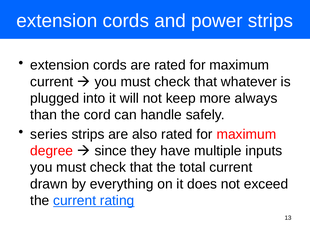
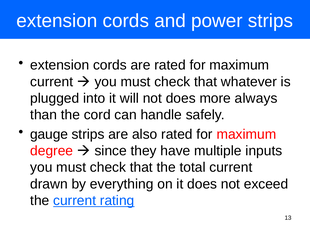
not keep: keep -> does
series: series -> gauge
